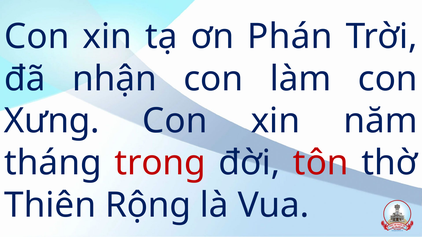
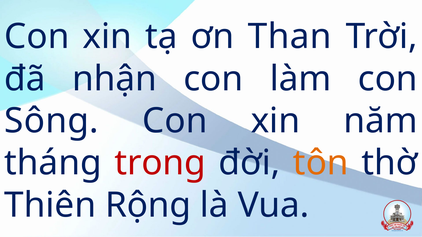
Phán: Phán -> Than
Xưng: Xưng -> Sông
tôn colour: red -> orange
